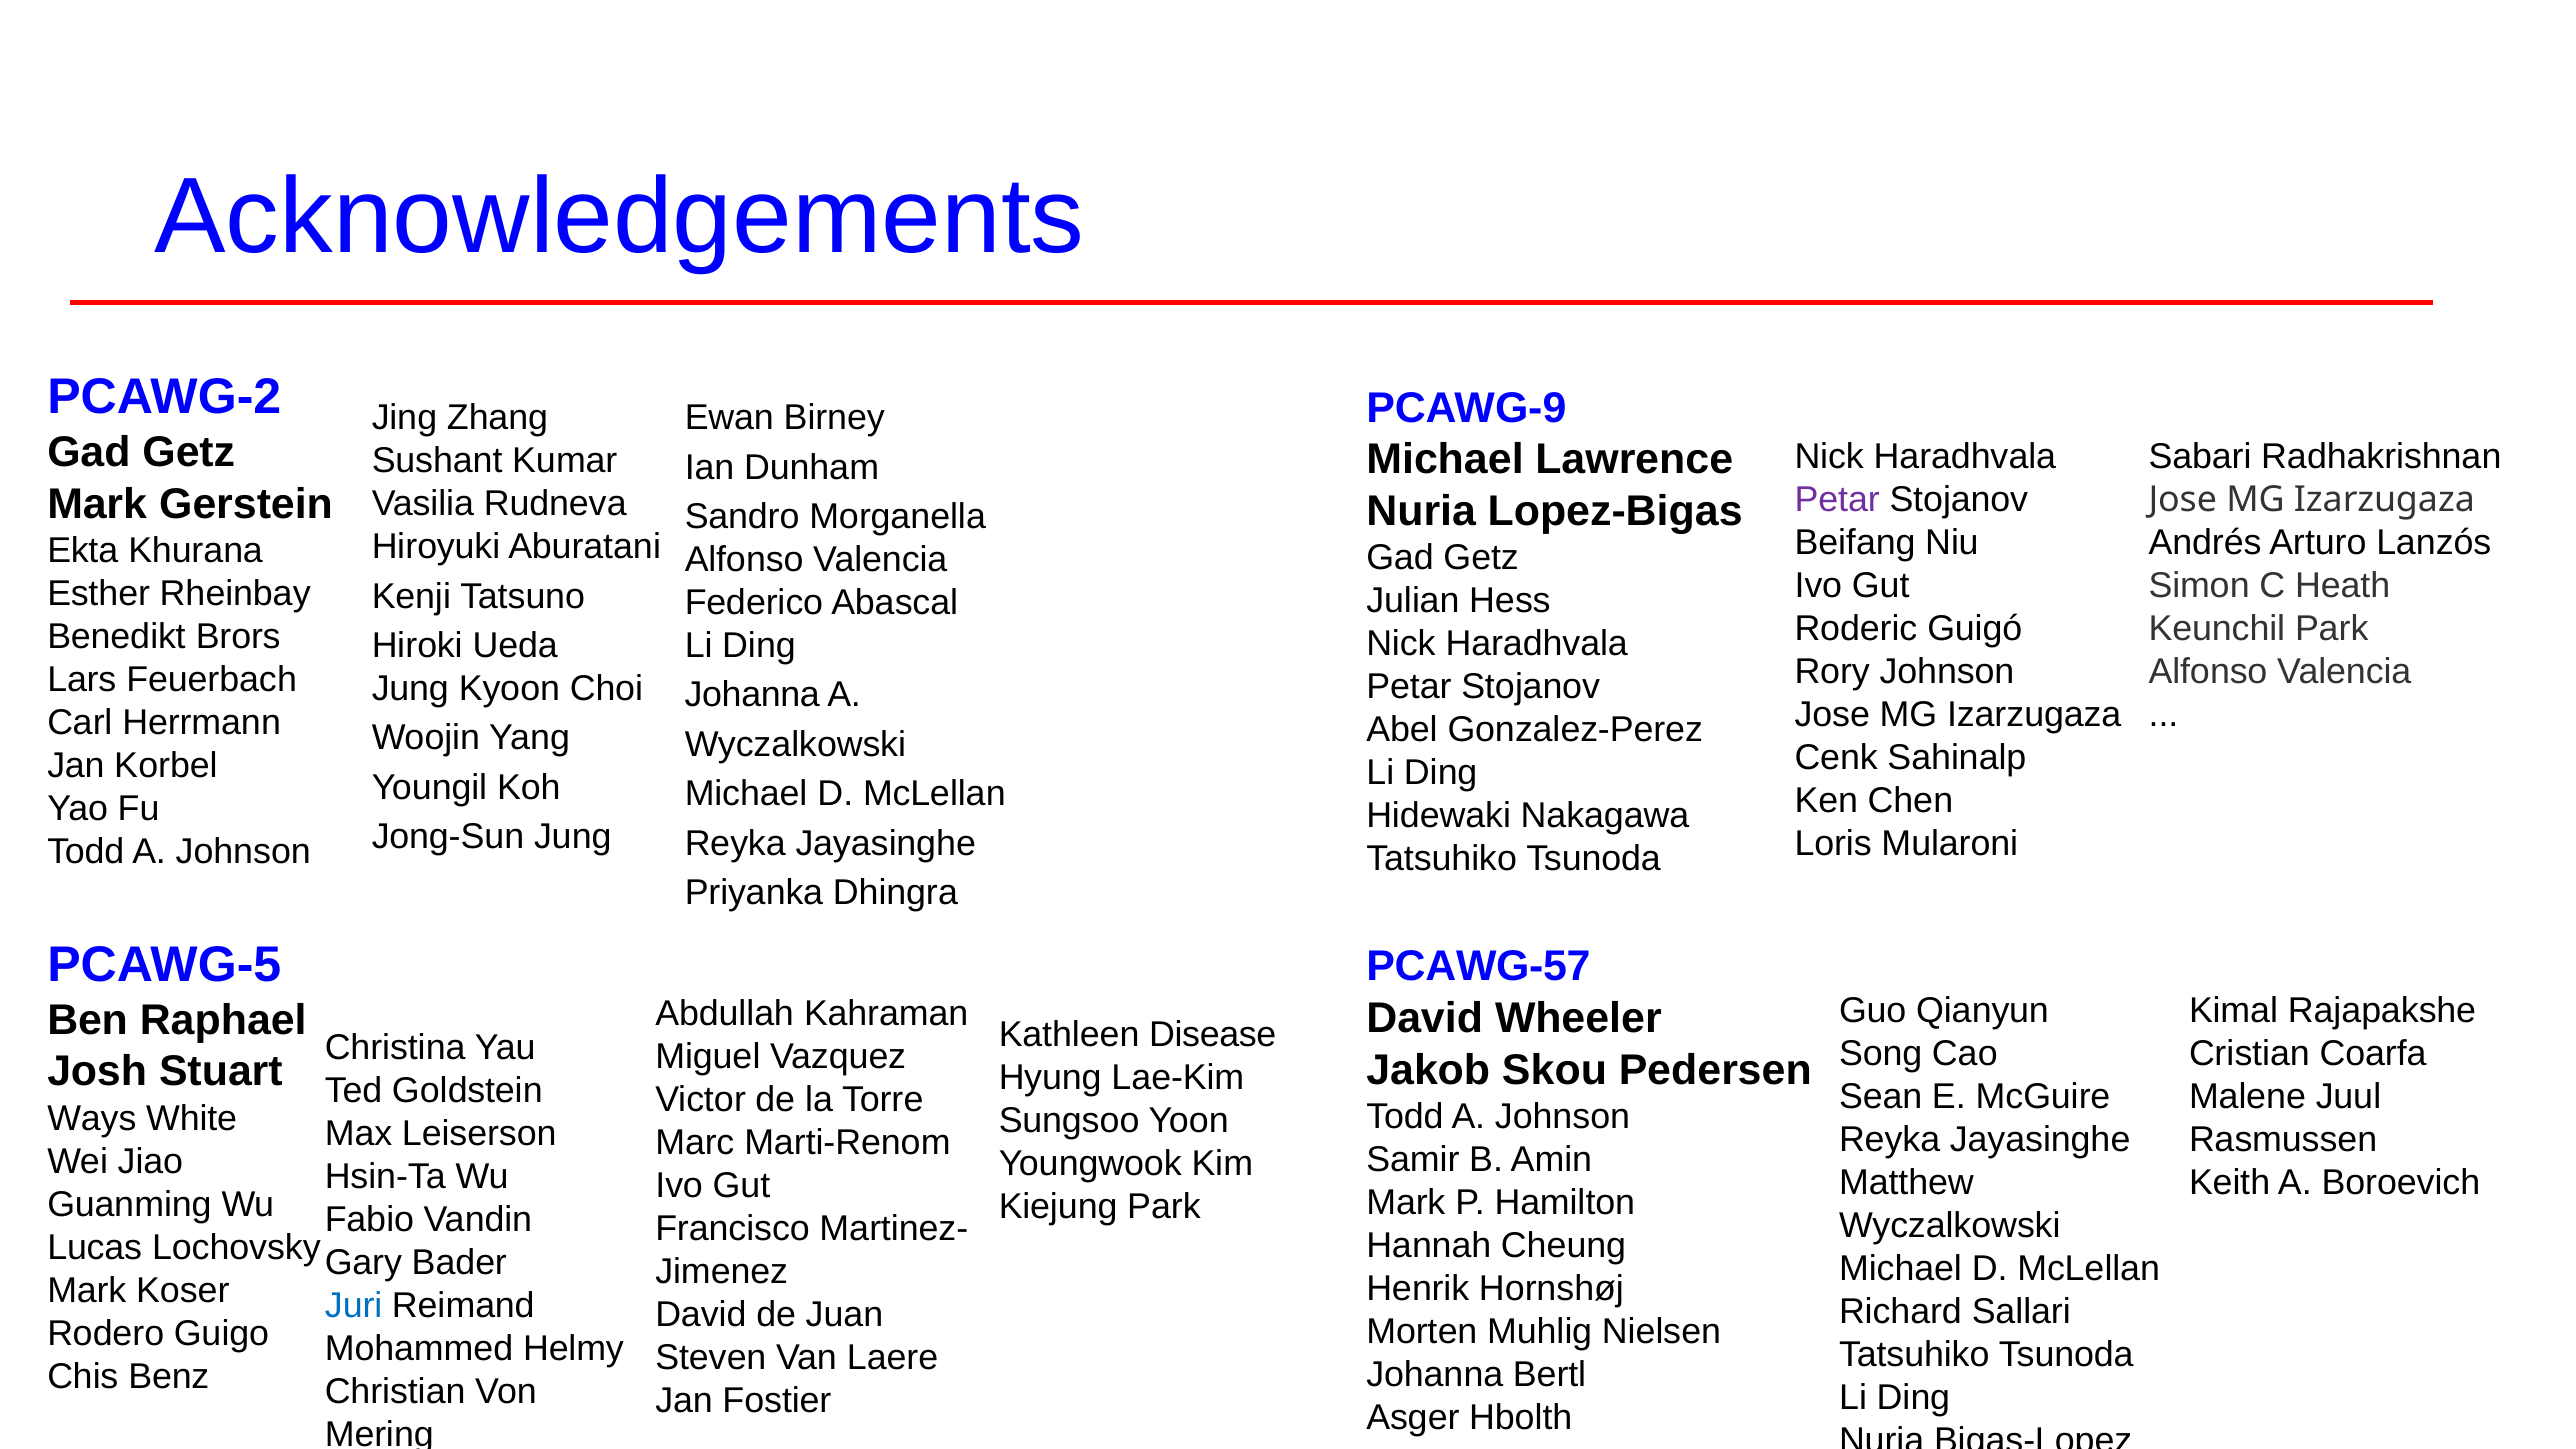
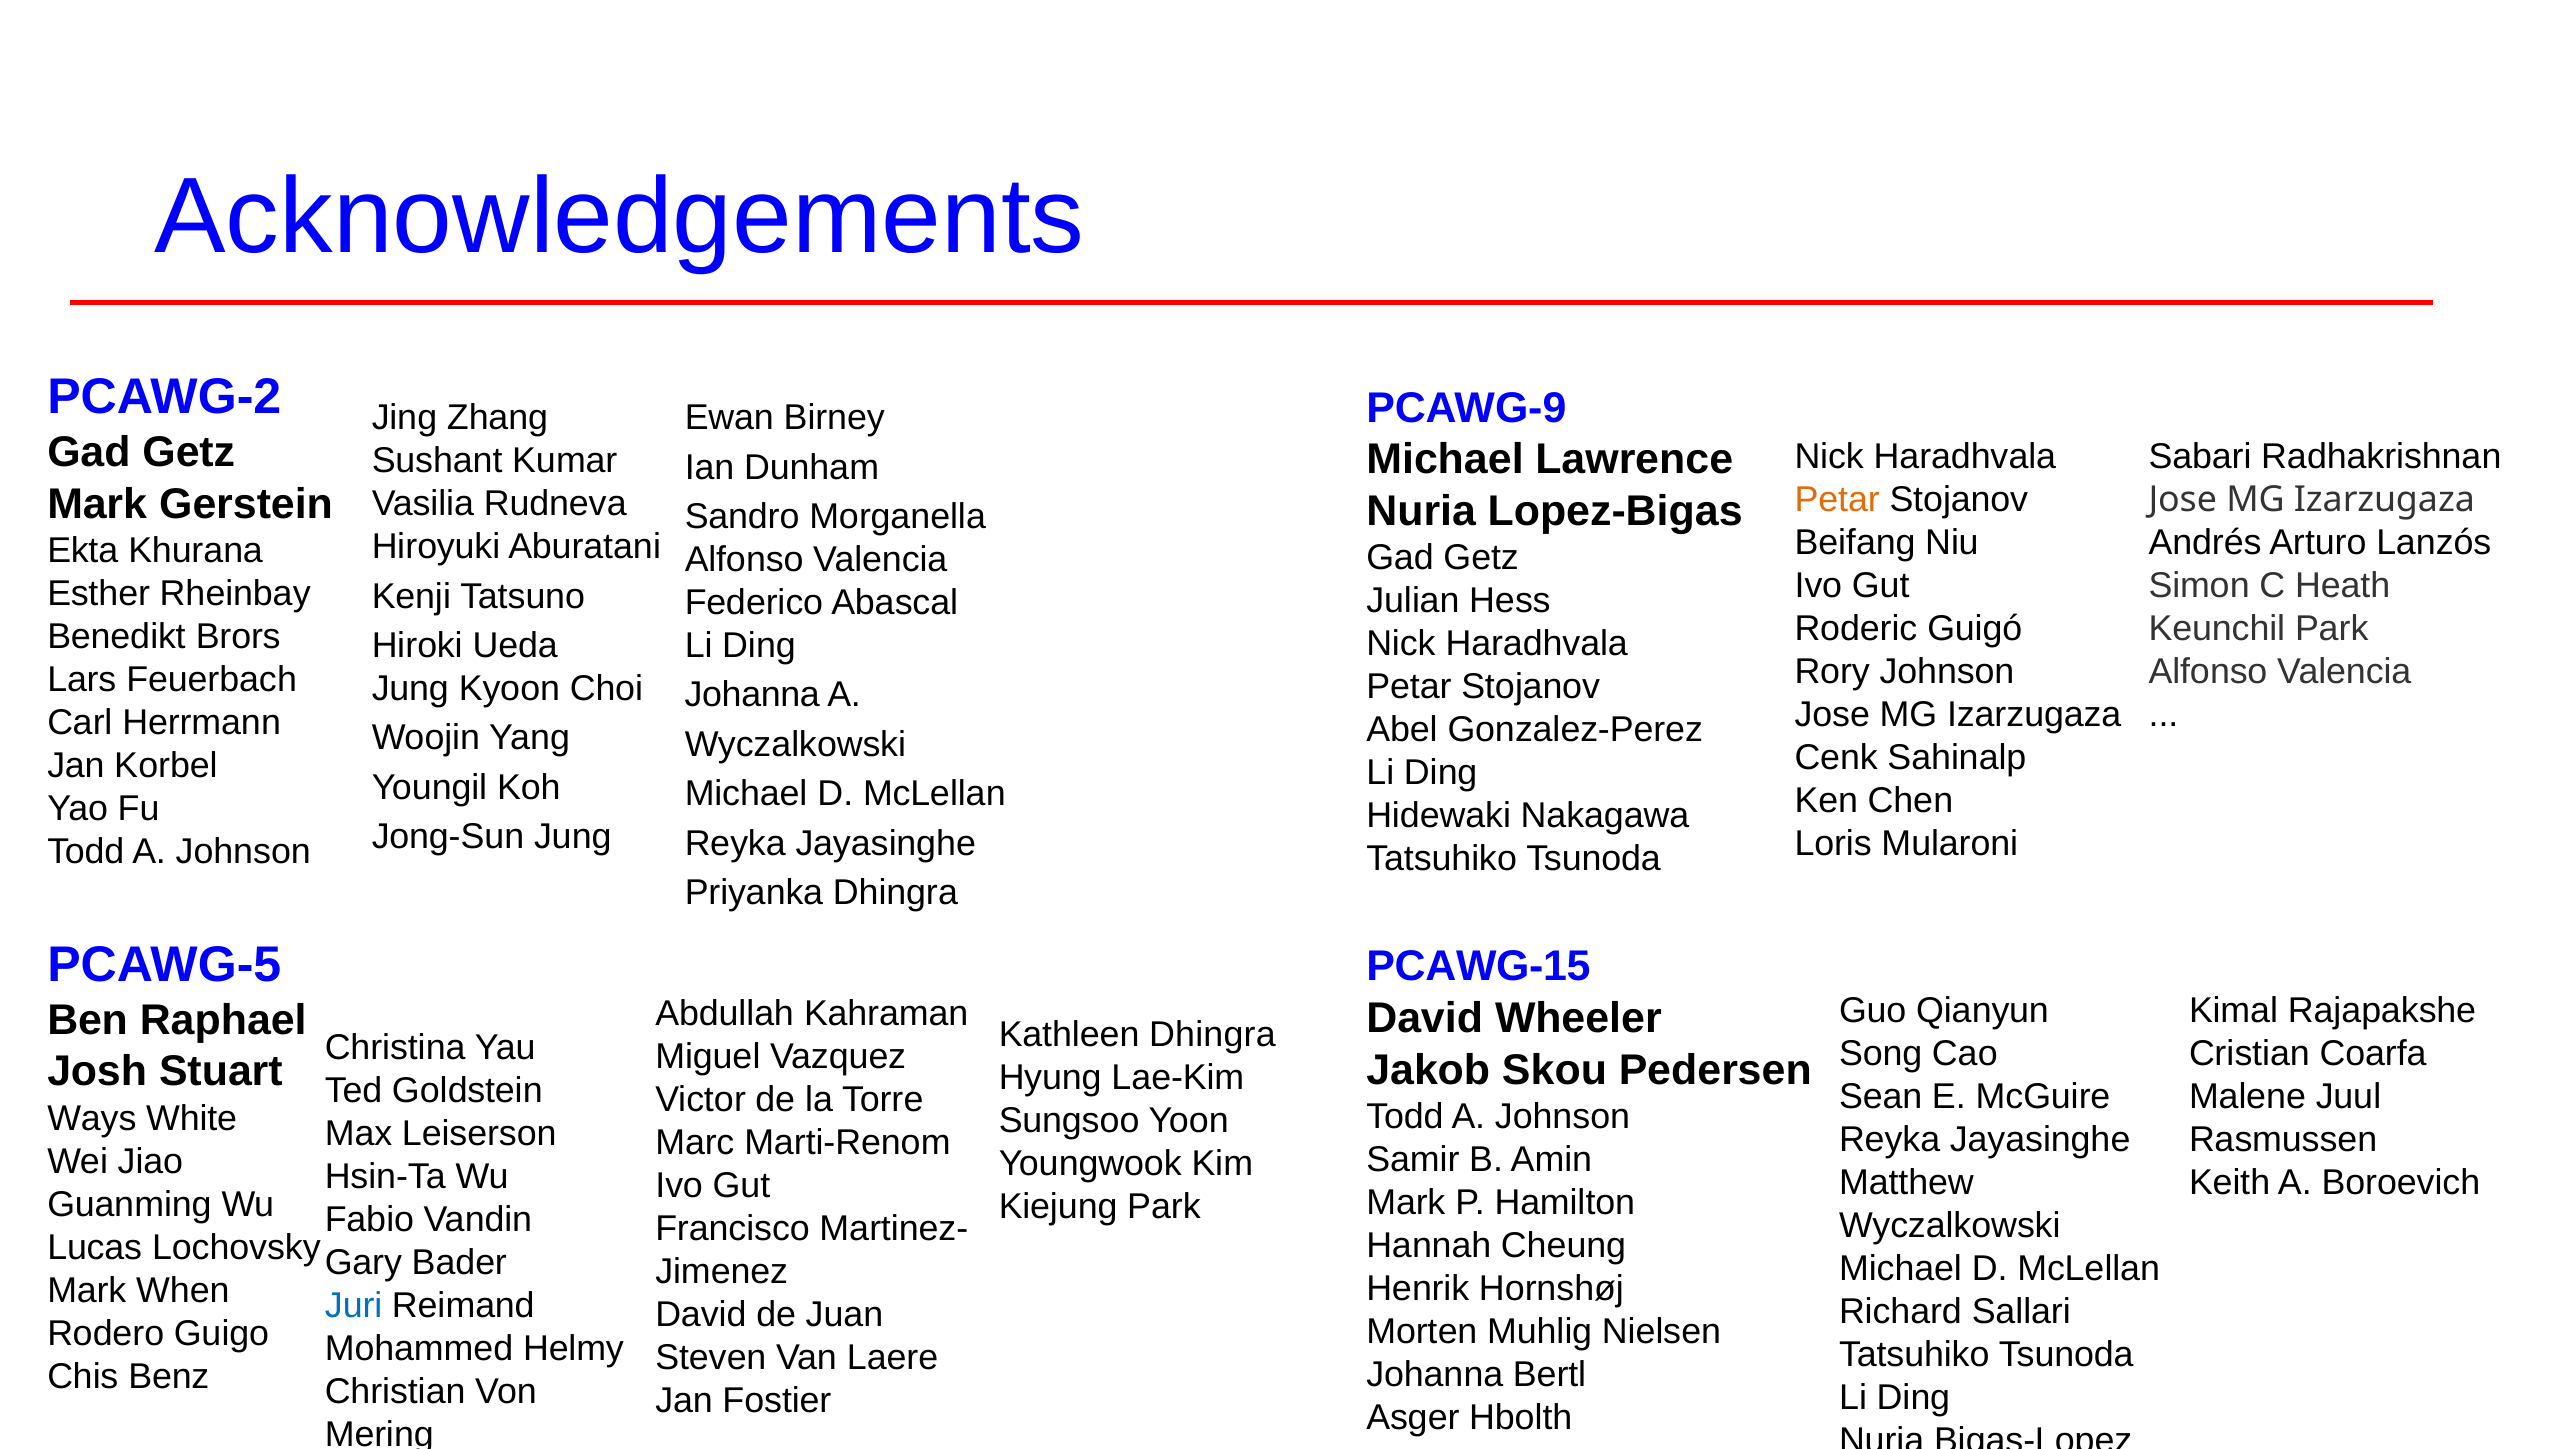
Petar at (1837, 500) colour: purple -> orange
PCAWG-57: PCAWG-57 -> PCAWG-15
Kathleen Disease: Disease -> Dhingra
Koser: Koser -> When
